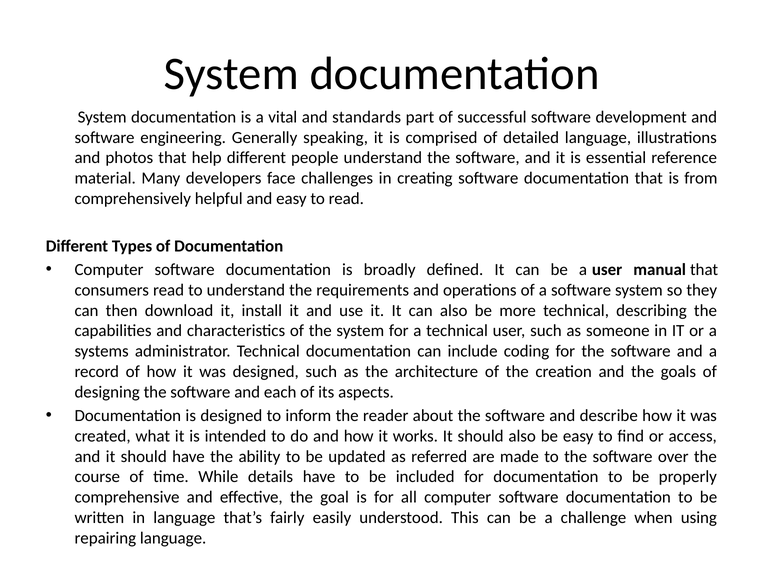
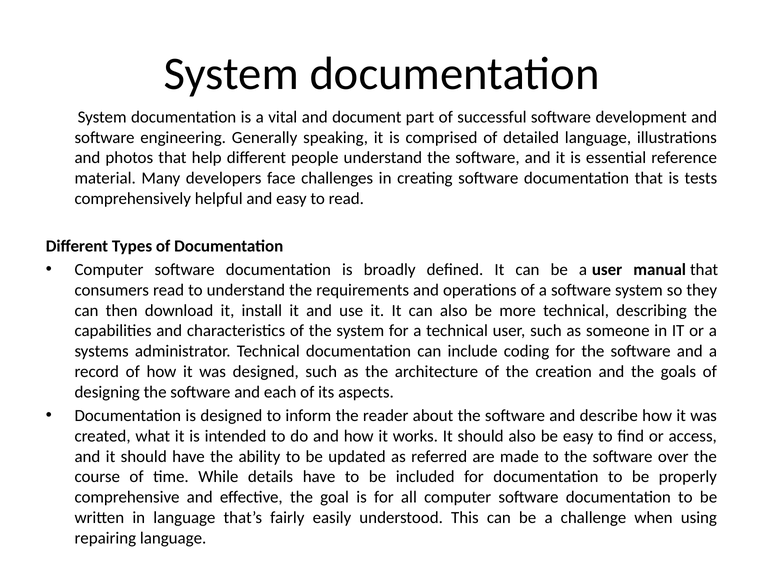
standards: standards -> document
from: from -> tests
